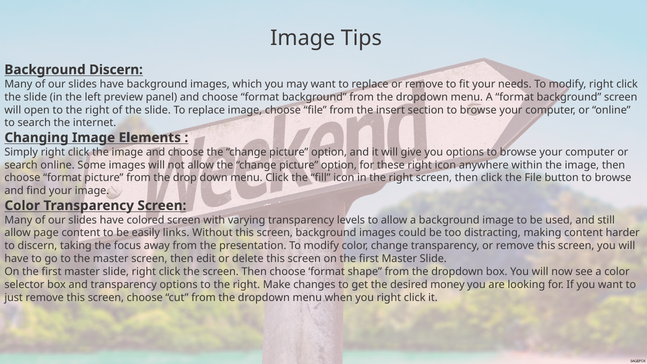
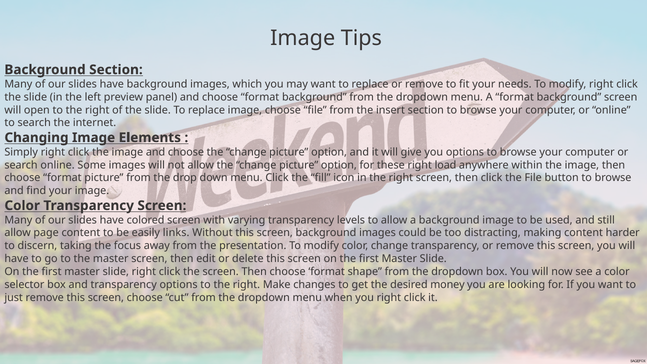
Background Discern: Discern -> Section
right icon: icon -> load
